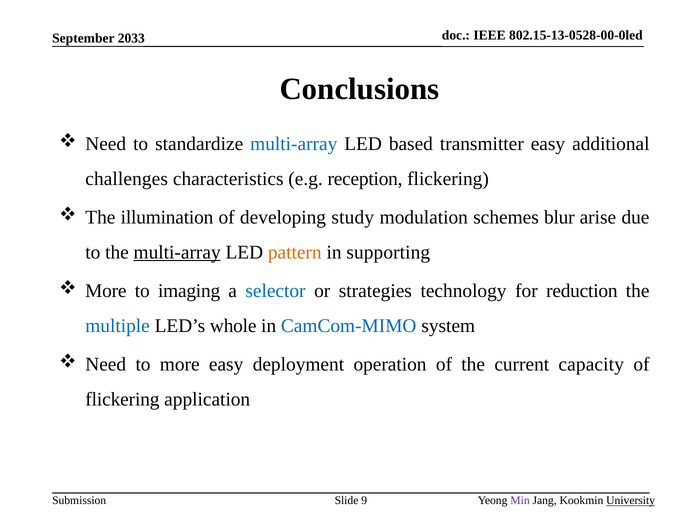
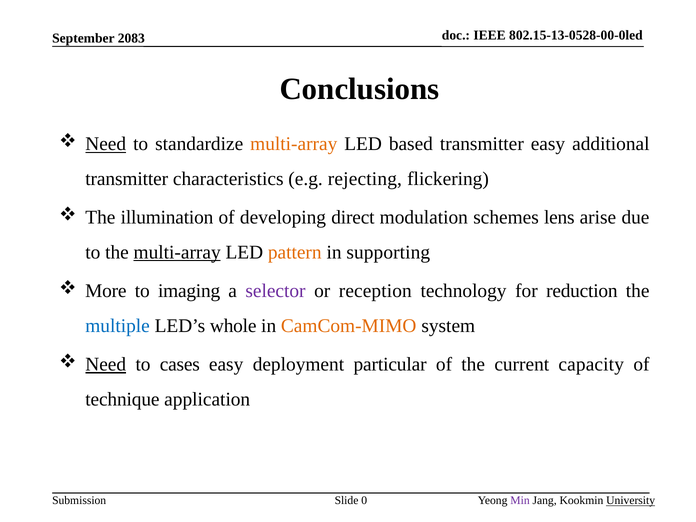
2033: 2033 -> 2083
Need at (106, 144) underline: none -> present
multi-array at (294, 144) colour: blue -> orange
challenges at (127, 179): challenges -> transmitter
reception: reception -> rejecting
study: study -> direct
blur: blur -> lens
selector colour: blue -> purple
strategies: strategies -> reception
CamCom-MIMO colour: blue -> orange
Need at (106, 364) underline: none -> present
to more: more -> cases
operation: operation -> particular
flickering at (122, 399): flickering -> technique
9: 9 -> 0
